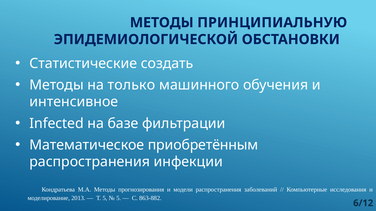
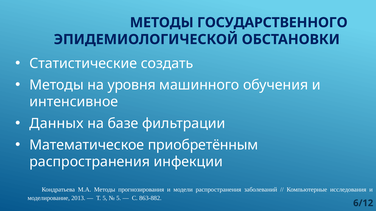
ПРИНЦИПИАЛЬНУЮ: ПРИНЦИПИАЛЬНУЮ -> ГОСУДАРСТВЕННОГО
только: только -> уровня
Infected: Infected -> Данных
